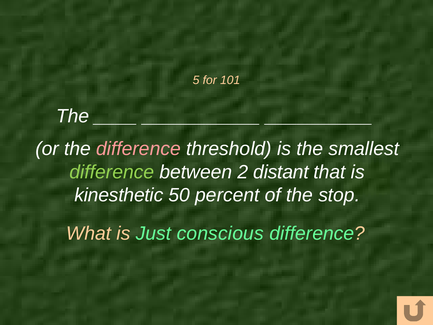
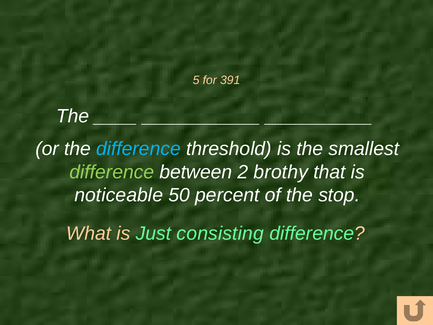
101: 101 -> 391
difference at (138, 149) colour: pink -> light blue
distant: distant -> brothy
kinesthetic: kinesthetic -> noticeable
conscious: conscious -> consisting
